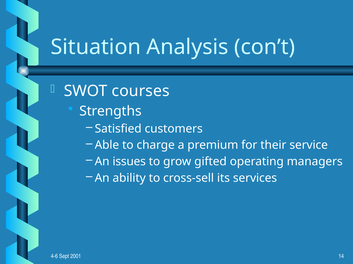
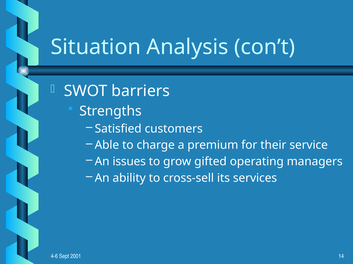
courses: courses -> barriers
